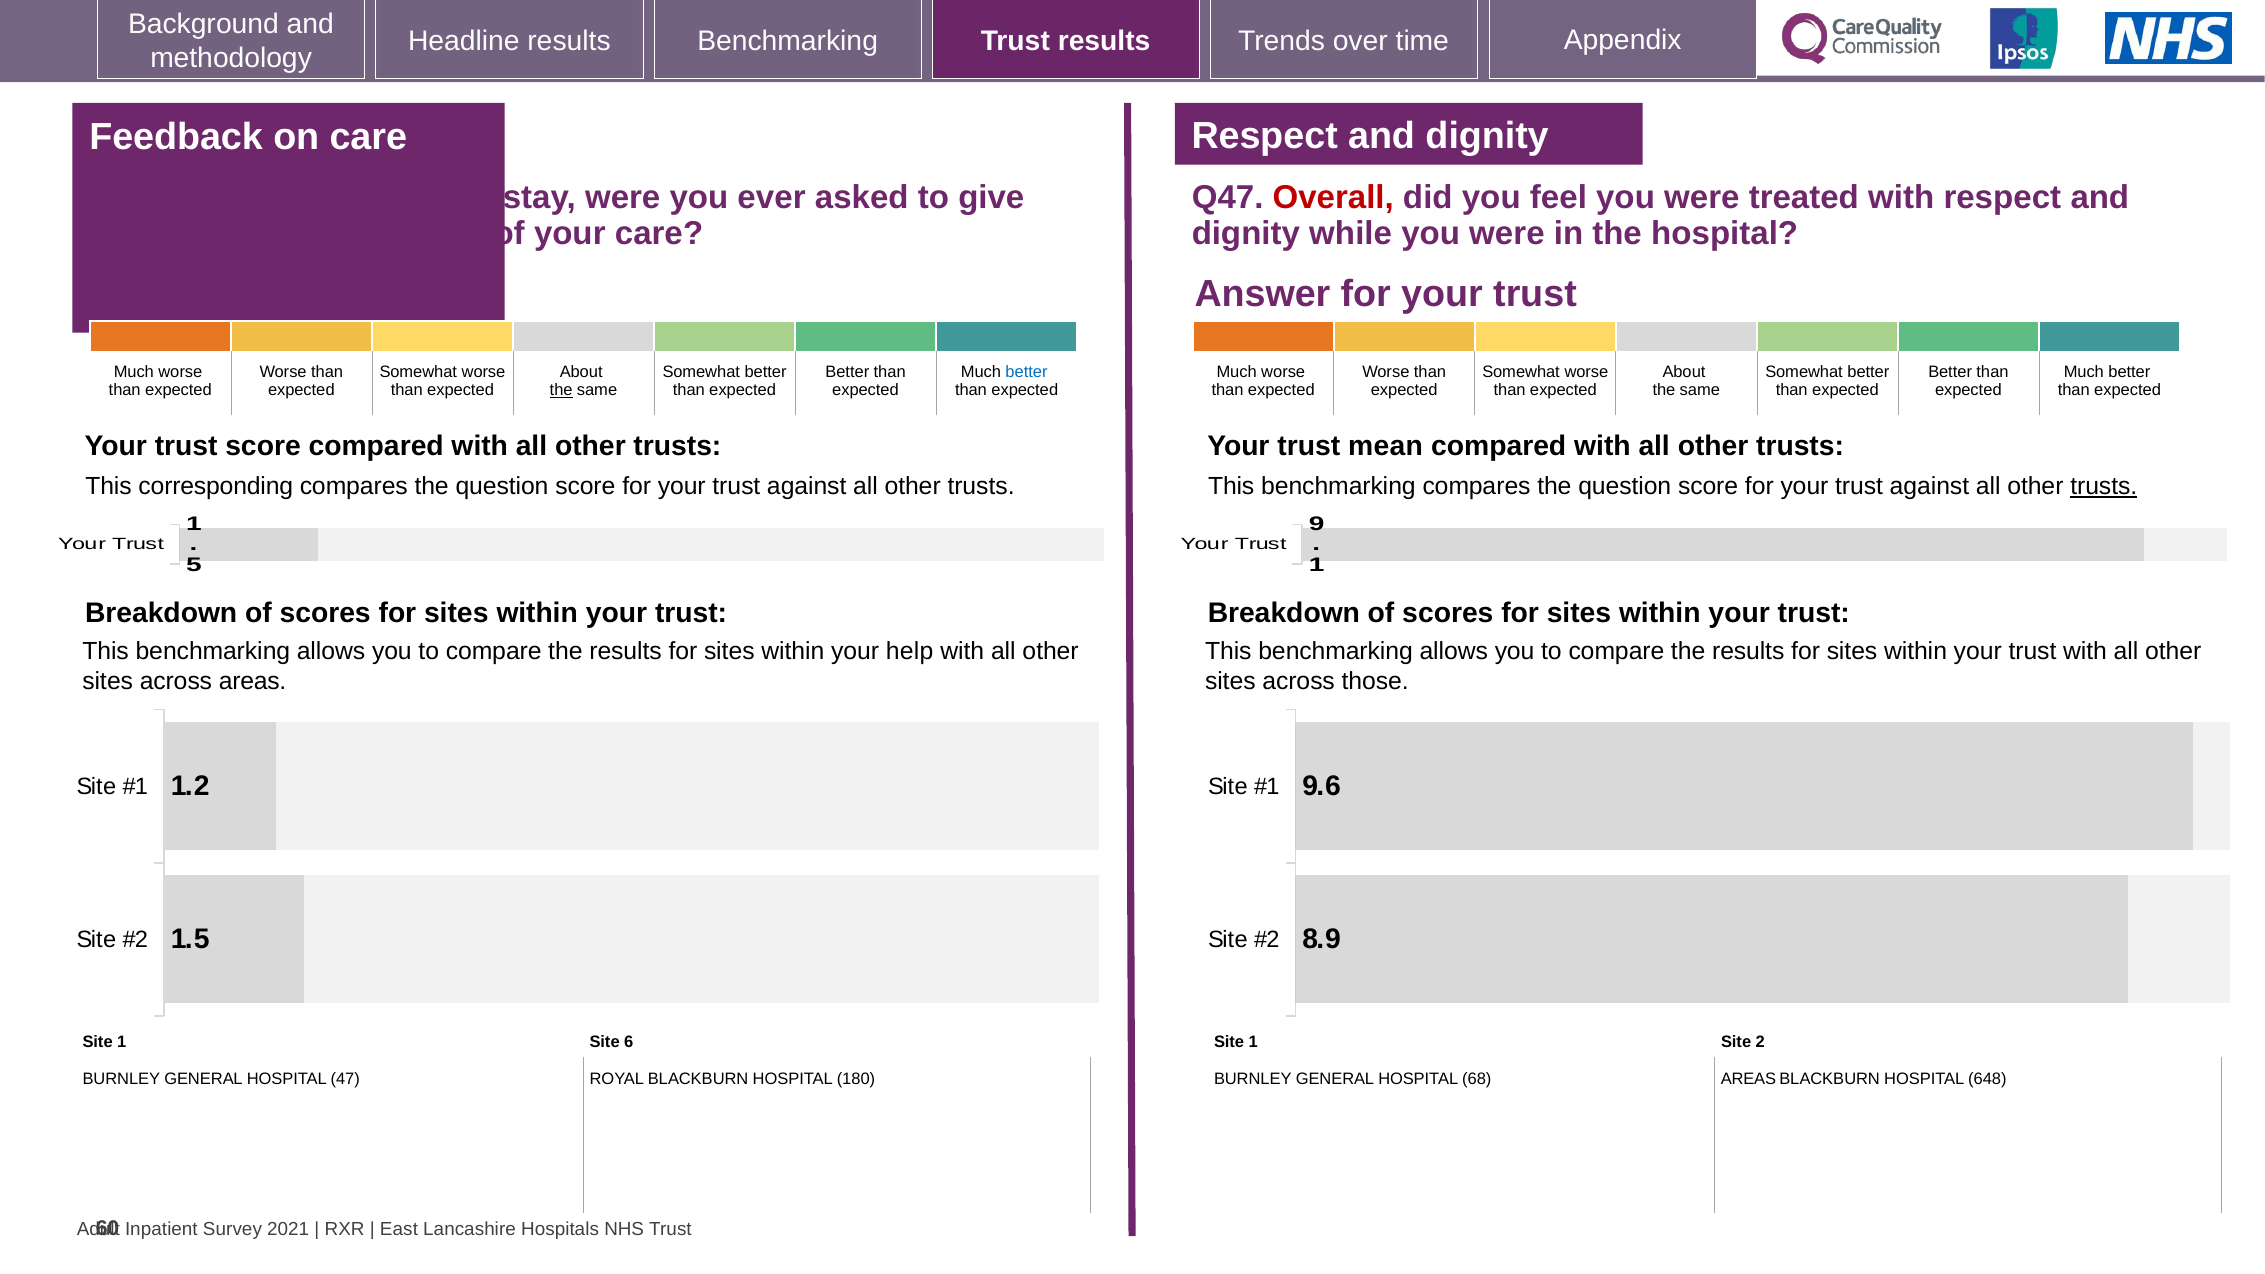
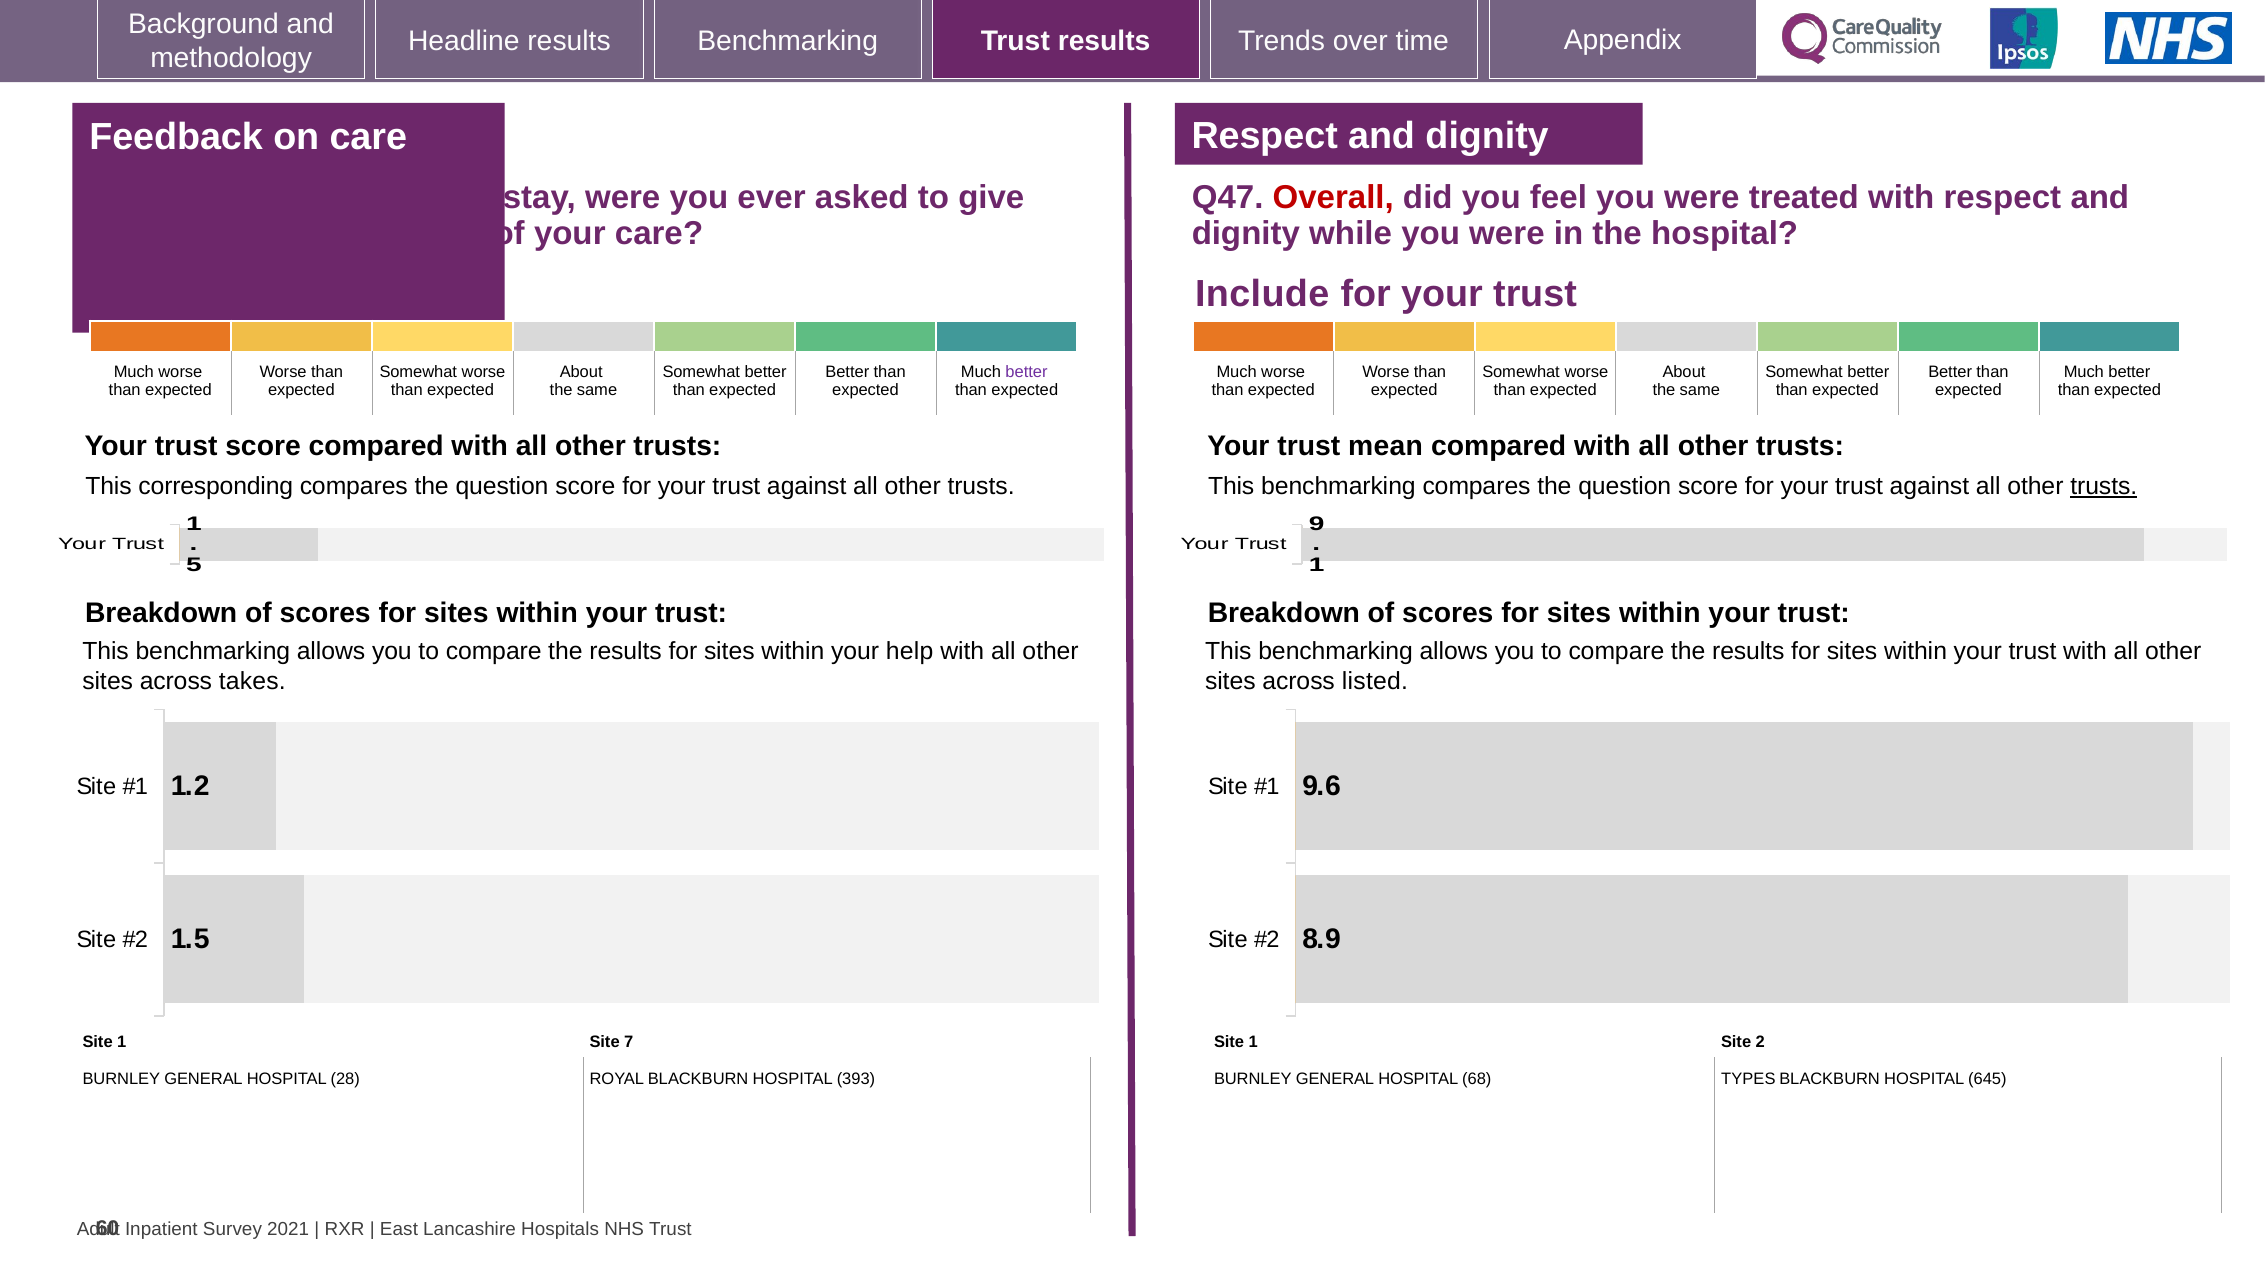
Answer: Answer -> Include
better at (1026, 372) colour: blue -> purple
the at (561, 390) underline: present -> none
across areas: areas -> takes
those: those -> listed
6: 6 -> 7
47: 47 -> 28
180: 180 -> 393
68 AREAS: AREAS -> TYPES
648: 648 -> 645
